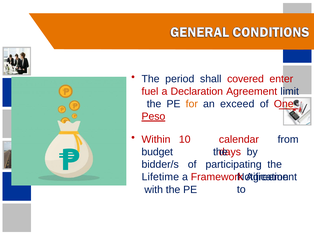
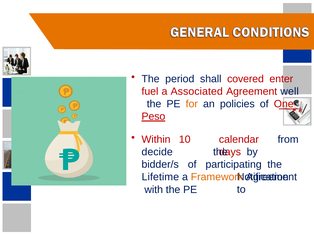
Declaration: Declaration -> Associated
limit: limit -> well
exceed: exceed -> policies
budget: budget -> decide
Framework colour: red -> orange
